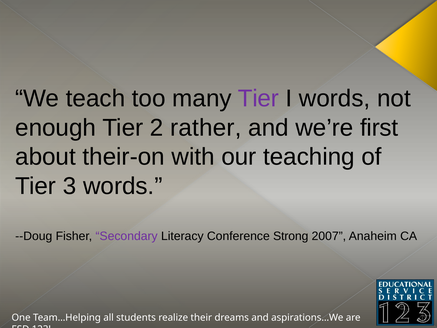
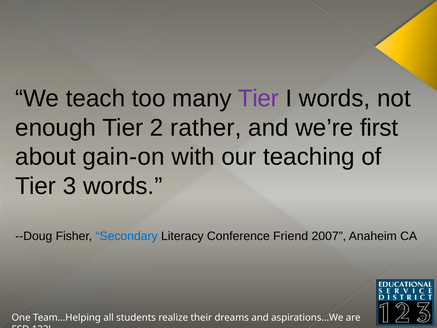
their-on: their-on -> gain-on
Secondary colour: purple -> blue
Strong: Strong -> Friend
